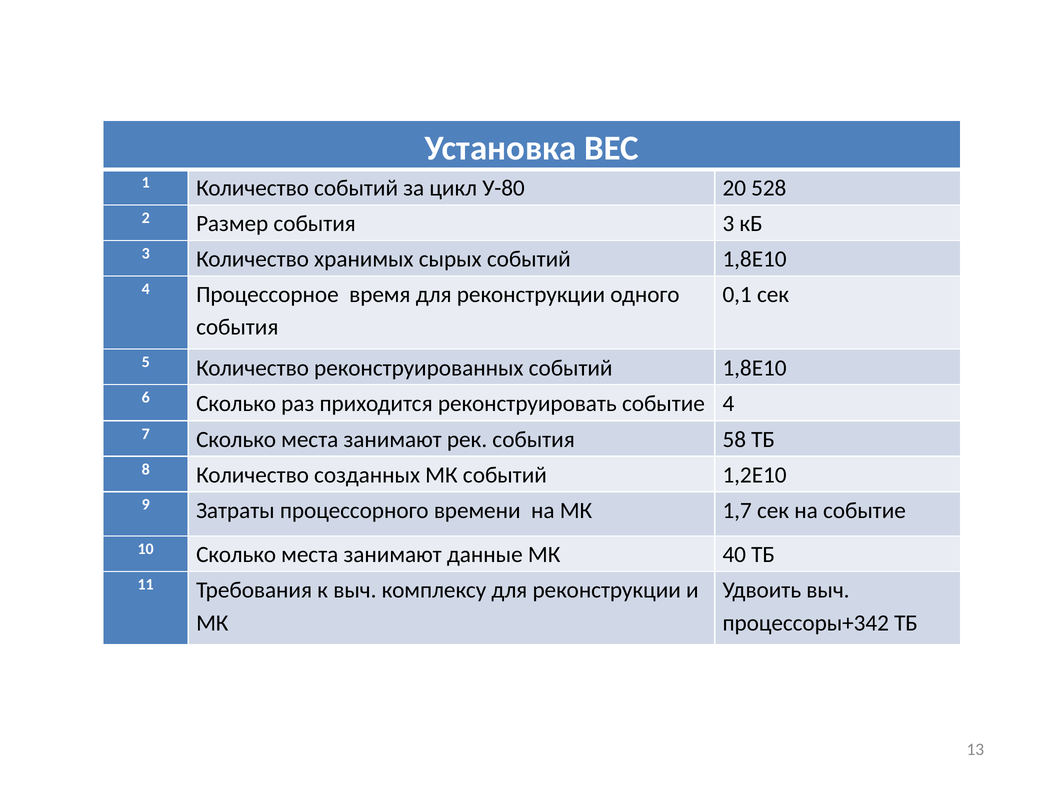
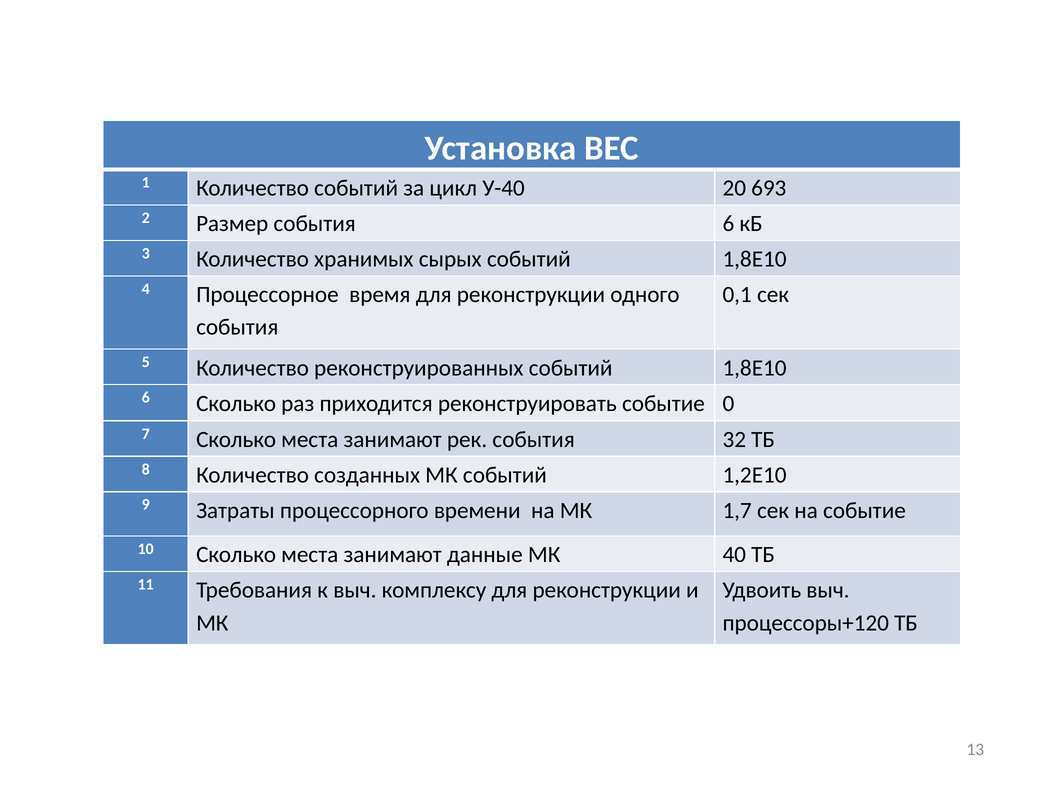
У-80: У-80 -> У-40
528: 528 -> 693
события 3: 3 -> 6
событие 4: 4 -> 0
58: 58 -> 32
процессоры+342: процессоры+342 -> процессоры+120
